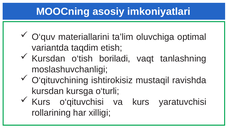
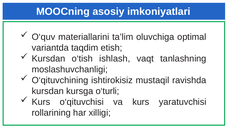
boriladi: boriladi -> ishlash
